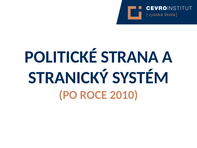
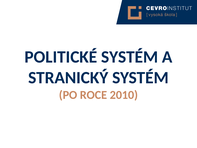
POLITICKÉ STRANA: STRANA -> SYSTÉM
